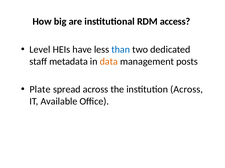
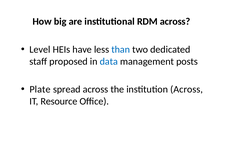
RDM access: access -> across
metadata: metadata -> proposed
data colour: orange -> blue
Available: Available -> Resource
